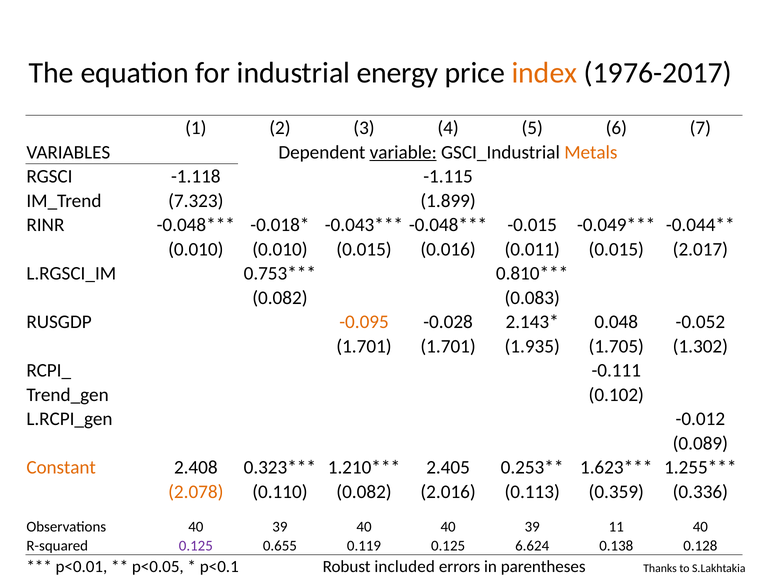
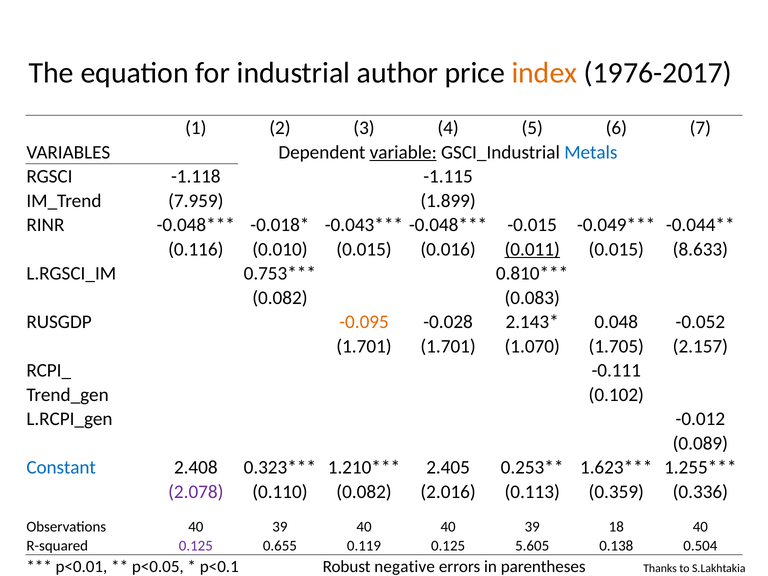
energy: energy -> author
Metals colour: orange -> blue
7.323: 7.323 -> 7.959
0.010 at (196, 249): 0.010 -> 0.116
0.011 underline: none -> present
2.017: 2.017 -> 8.633
1.935: 1.935 -> 1.070
1.302: 1.302 -> 2.157
Constant colour: orange -> blue
2.078 colour: orange -> purple
11: 11 -> 18
6.624: 6.624 -> 5.605
0.128: 0.128 -> 0.504
included: included -> negative
